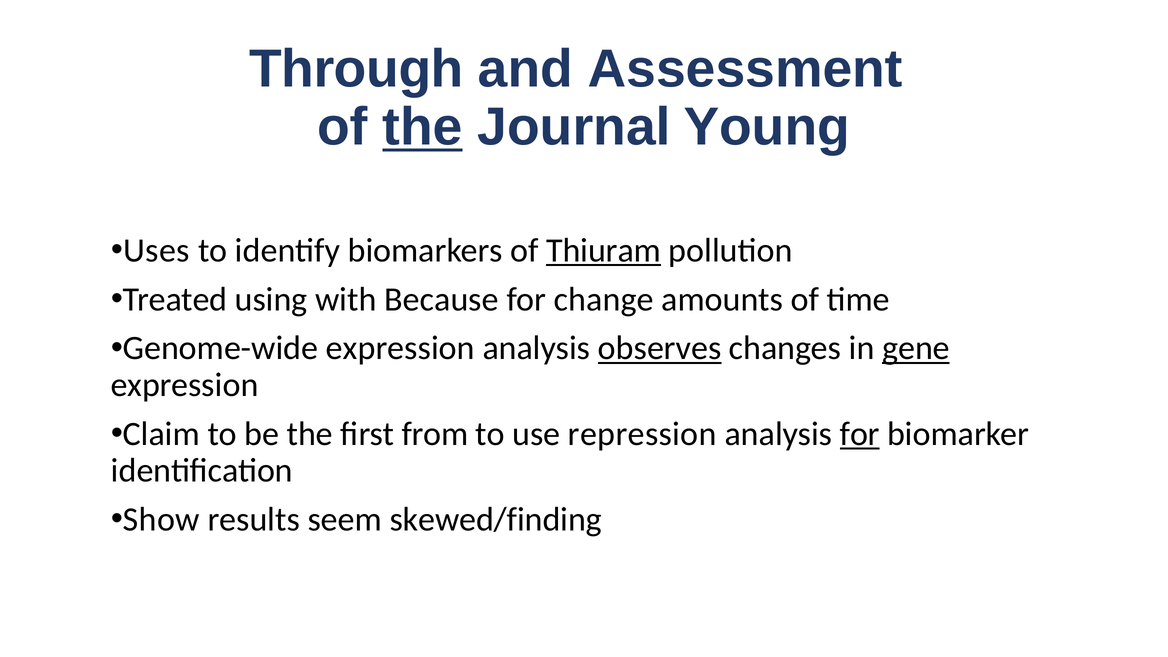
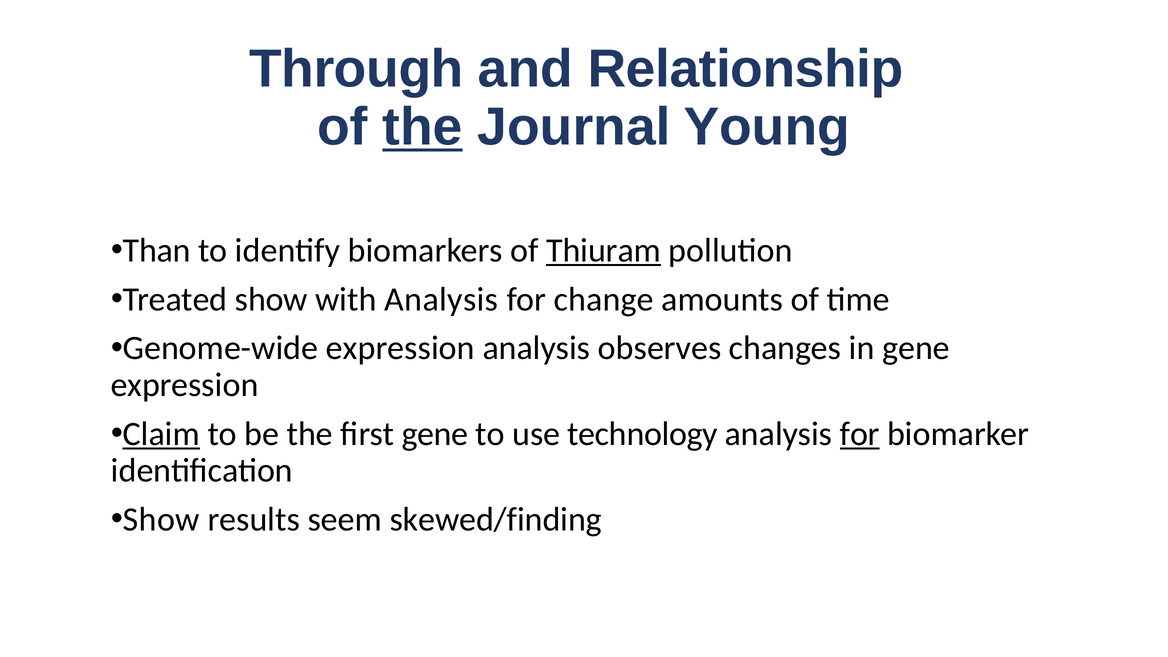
Assessment: Assessment -> Relationship
Uses: Uses -> Than
Treated using: using -> show
with Because: Because -> Analysis
observes underline: present -> none
gene at (916, 348) underline: present -> none
Claim underline: none -> present
first from: from -> gene
repression: repression -> technology
